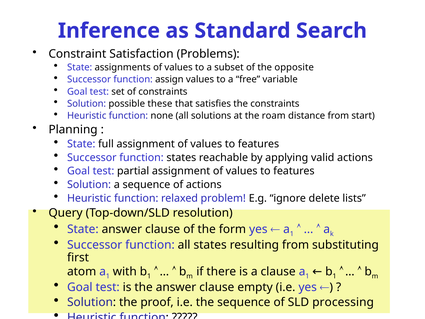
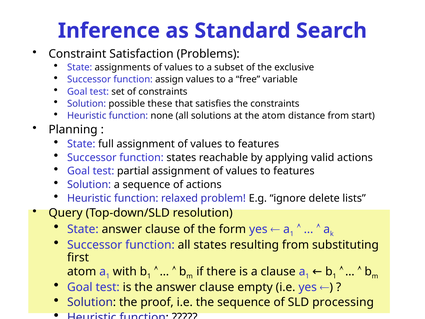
opposite: opposite -> exclusive
the roam: roam -> atom
